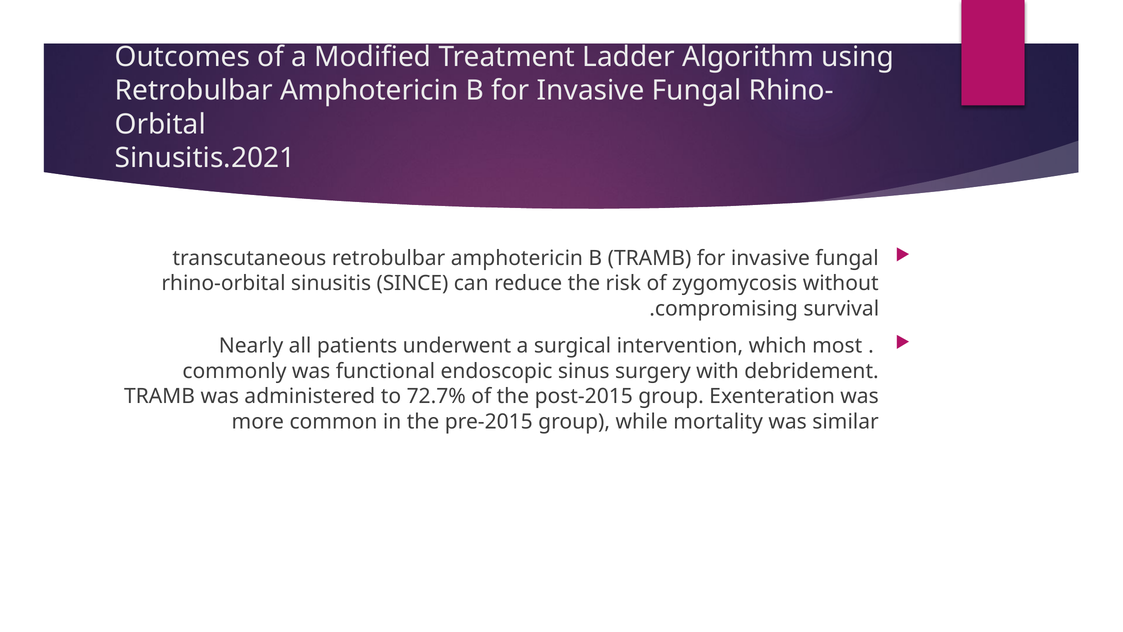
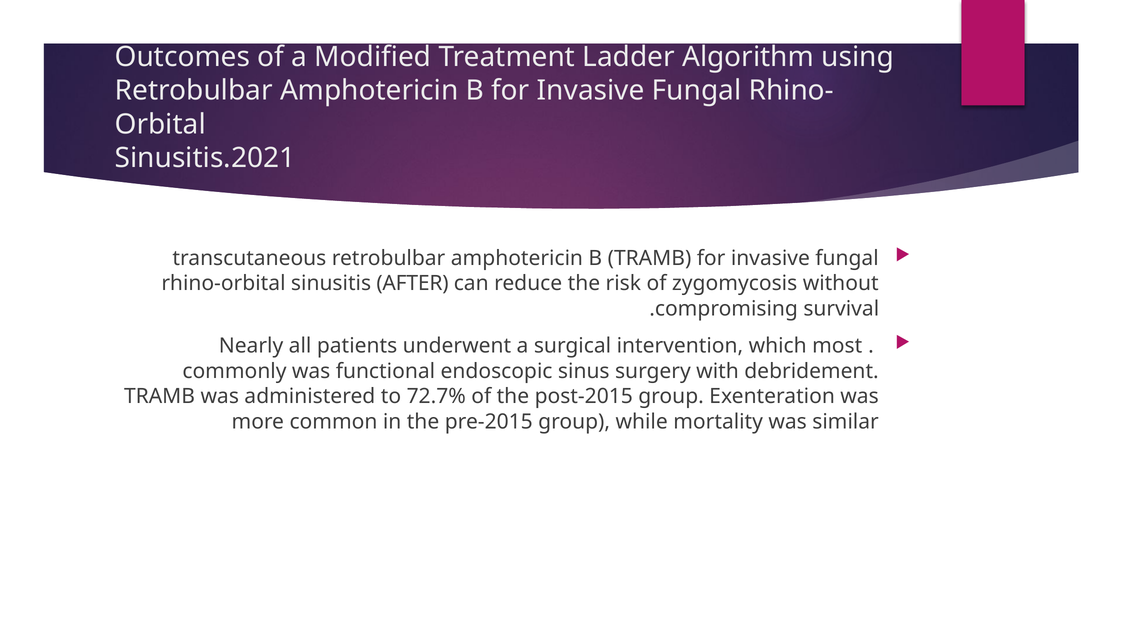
SINCE: SINCE -> AFTER
